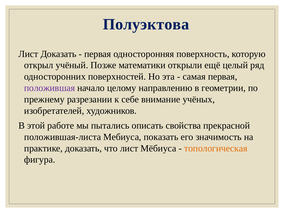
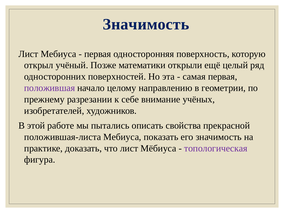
Полуэктова at (146, 24): Полуэктова -> Значимость
Лист Доказать: Доказать -> Мебиуса
топологическая colour: orange -> purple
